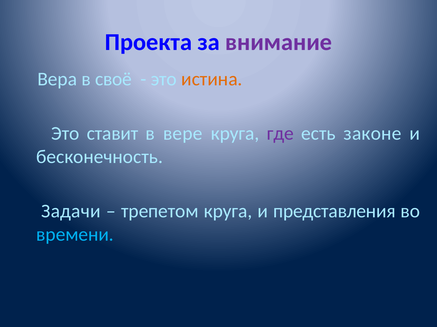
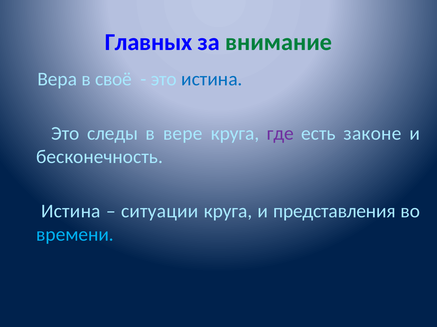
Проекта: Проекта -> Главных
внимание colour: purple -> green
истина at (212, 79) colour: orange -> blue
ставит: ставит -> следы
Задачи at (71, 211): Задачи -> Истина
трепетом: трепетом -> ситуации
